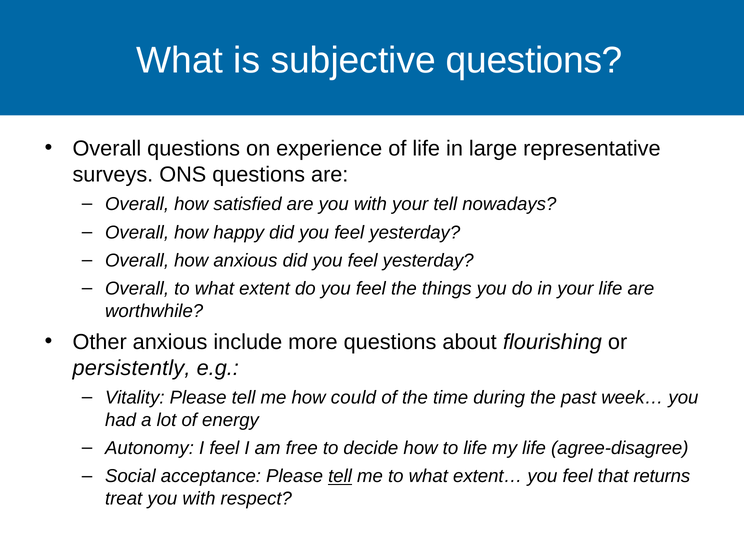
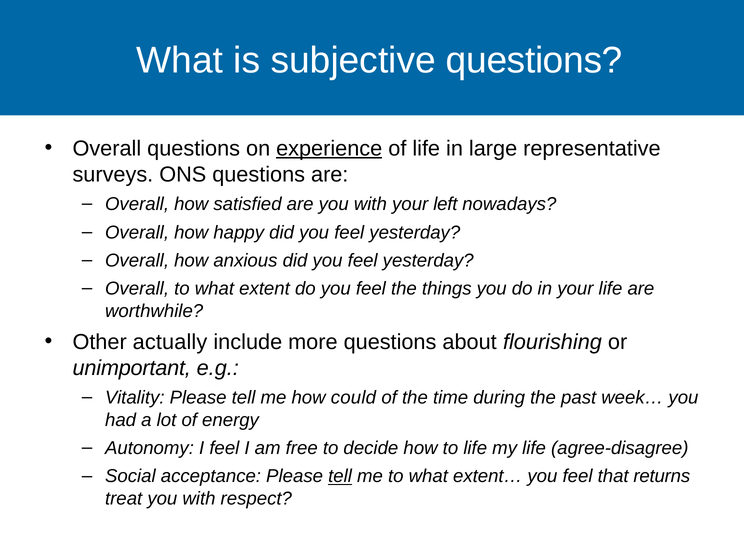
experience underline: none -> present
your tell: tell -> left
Other anxious: anxious -> actually
persistently: persistently -> unimportant
